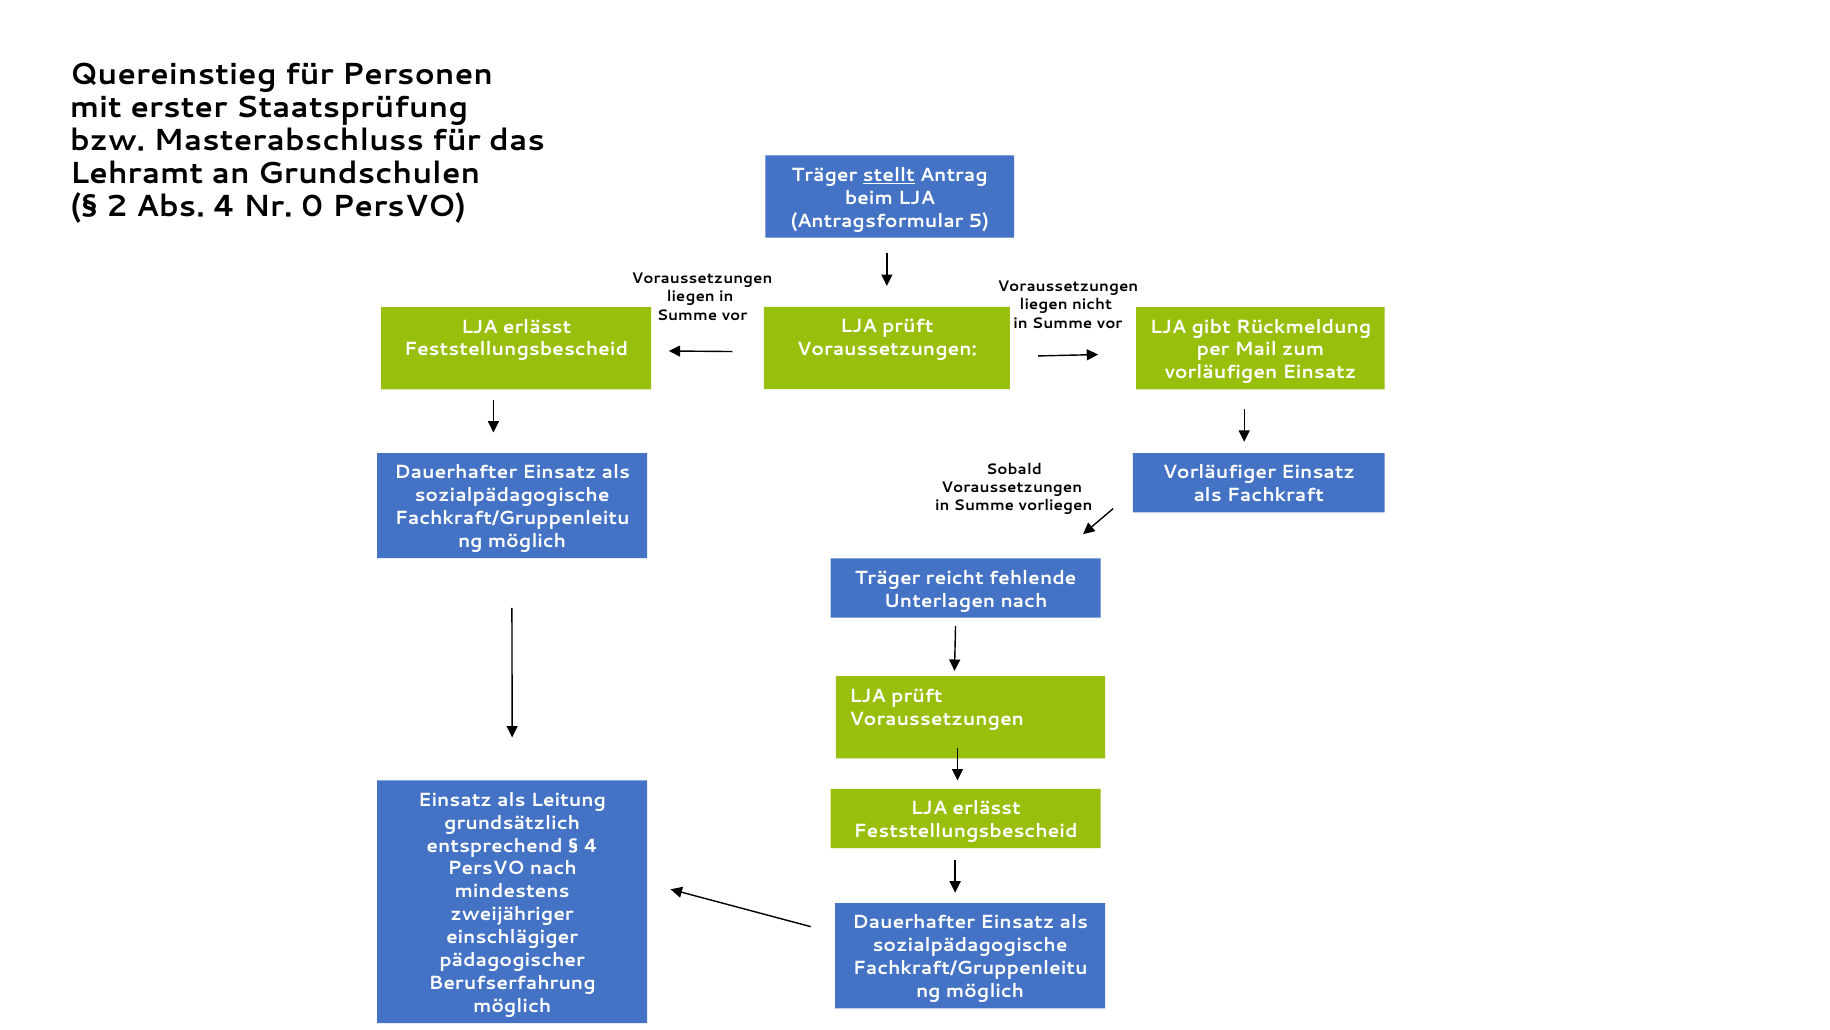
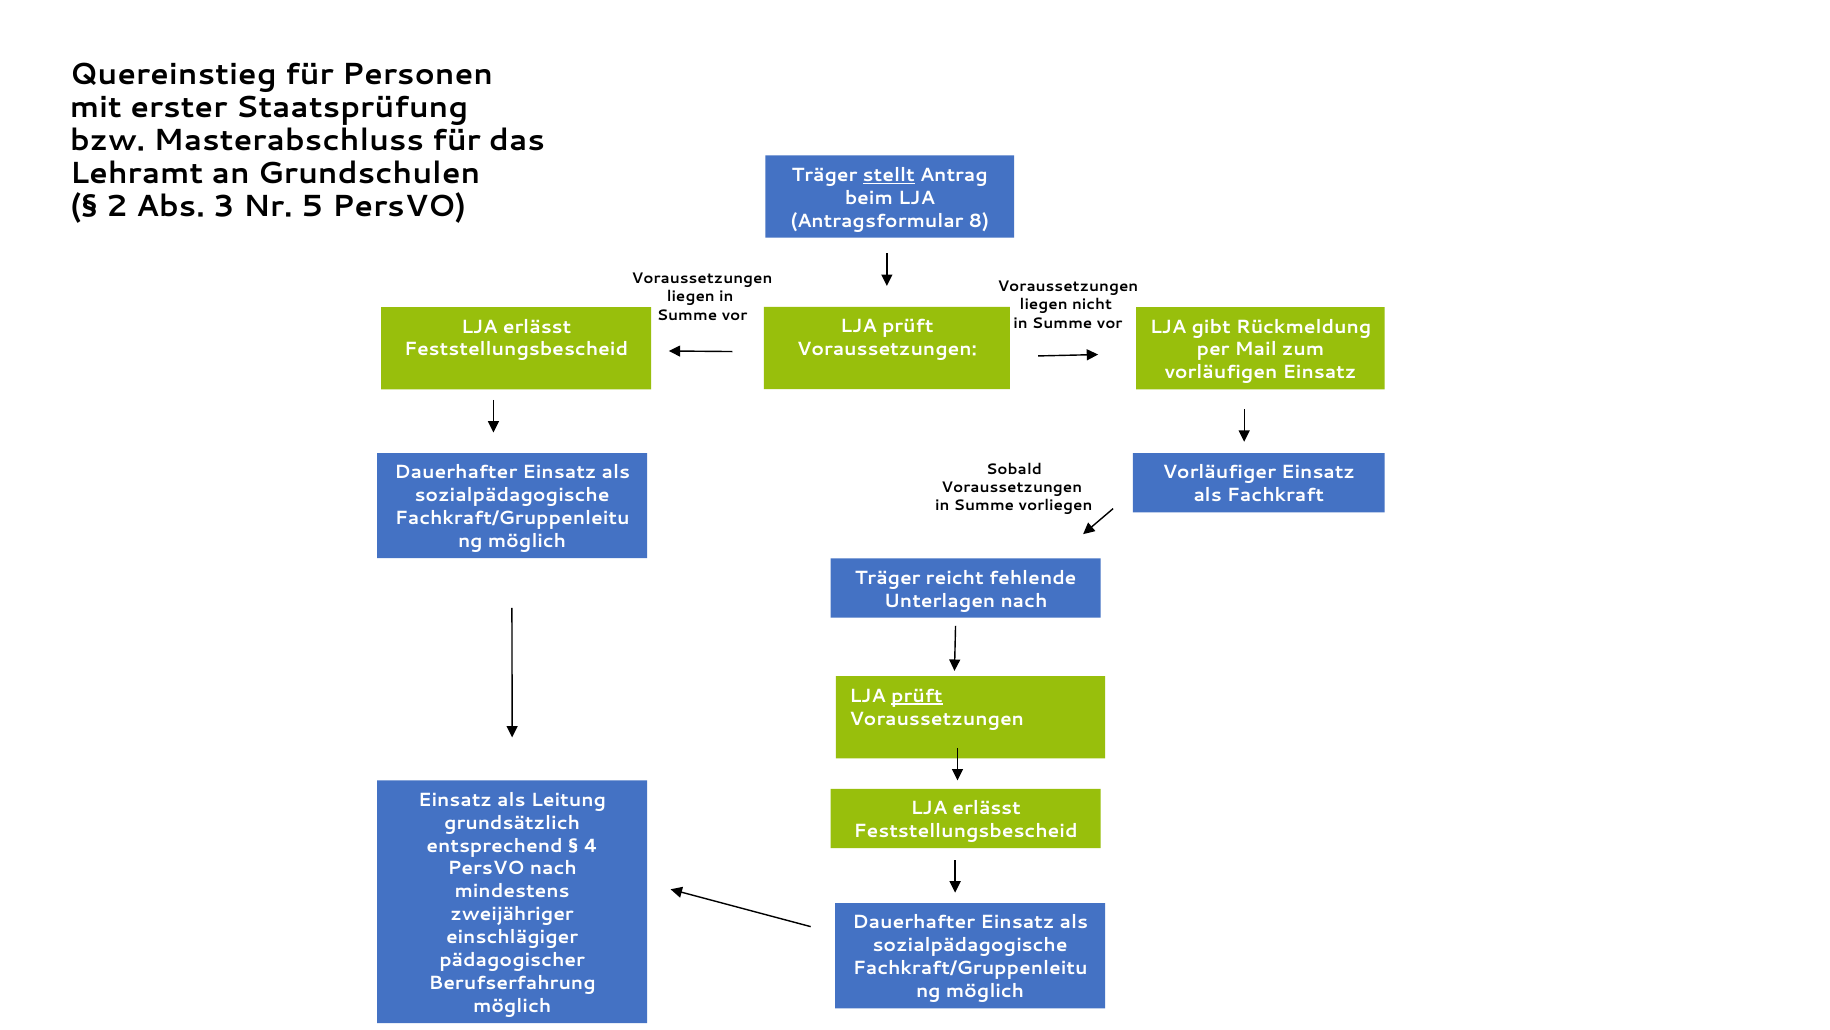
Abs 4: 4 -> 3
0: 0 -> 5
5: 5 -> 8
prüft at (917, 695) underline: none -> present
